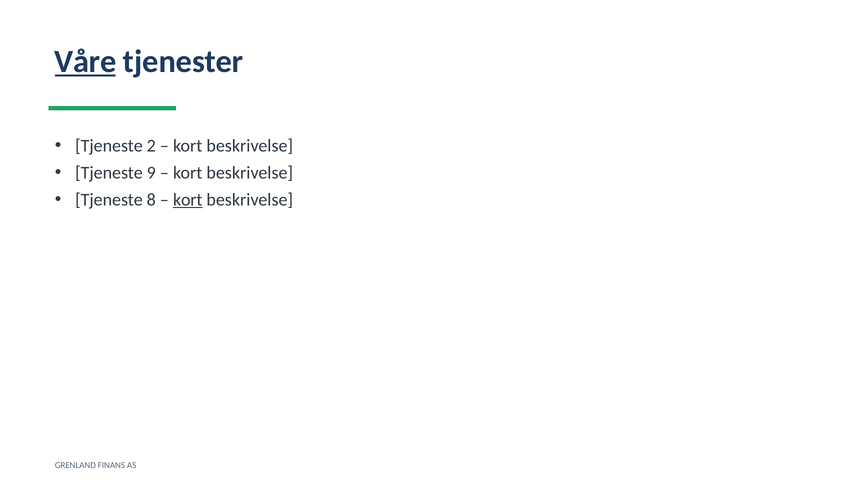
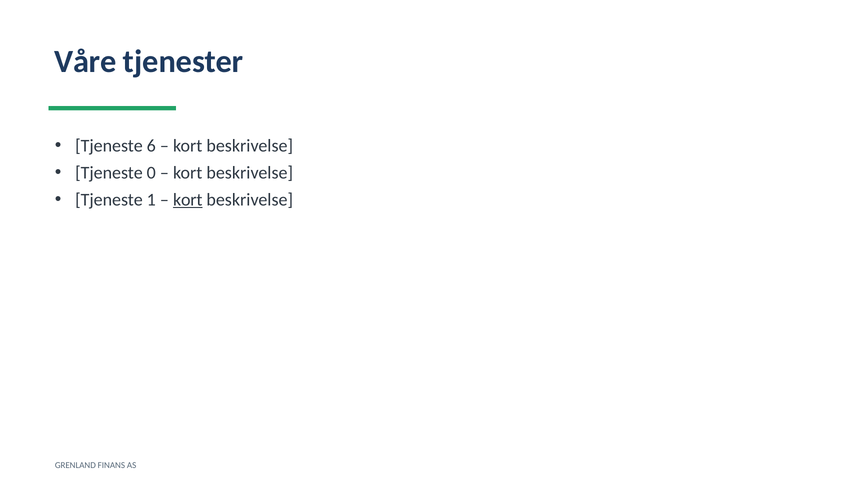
Våre underline: present -> none
2: 2 -> 6
9: 9 -> 0
8: 8 -> 1
